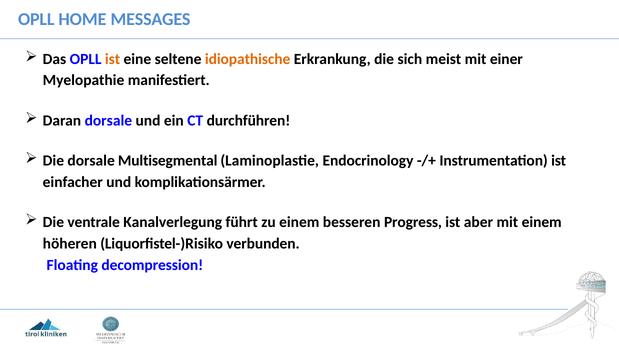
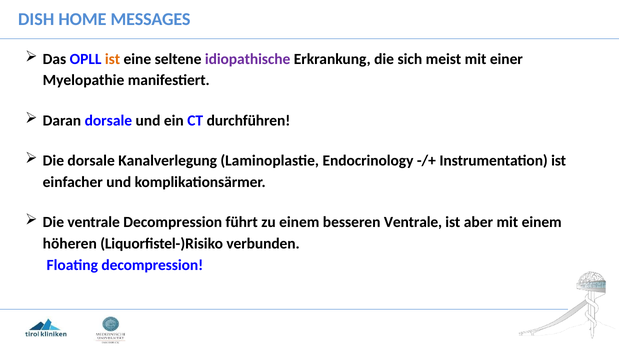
OPLL at (36, 19): OPLL -> DISH
idiopathische colour: orange -> purple
Multisegmental: Multisegmental -> Kanalverlegung
ventrale Kanalverlegung: Kanalverlegung -> Decompression
besseren Progress: Progress -> Ventrale
